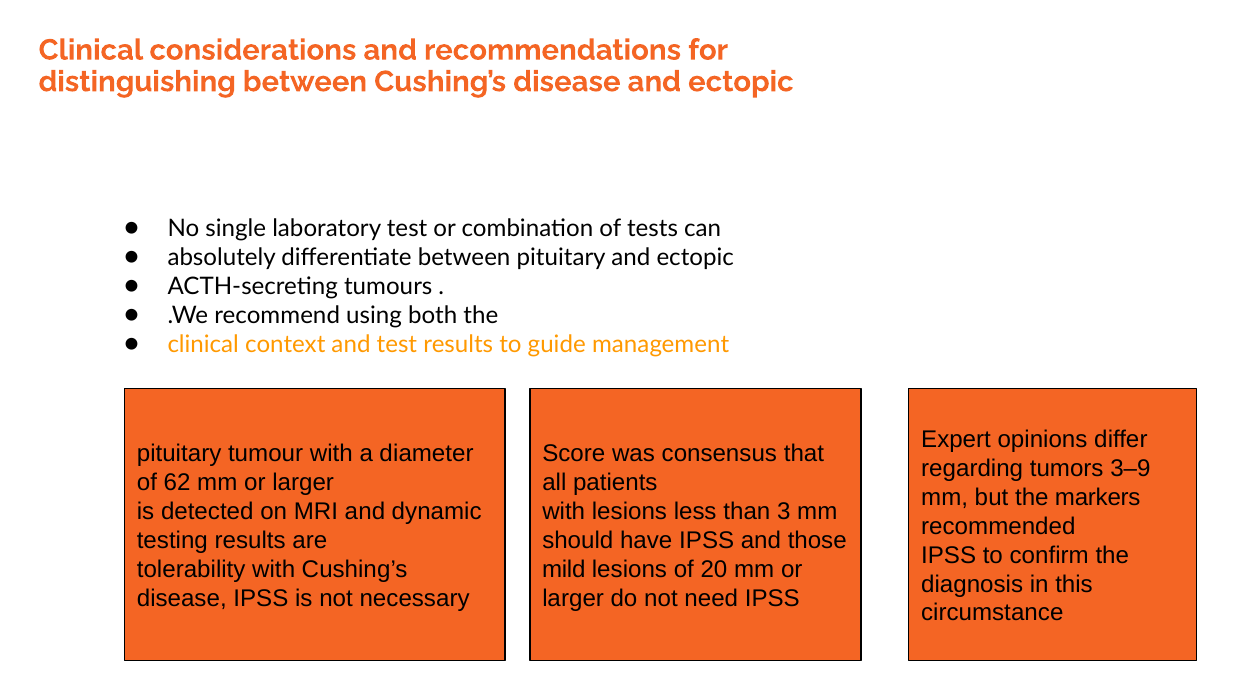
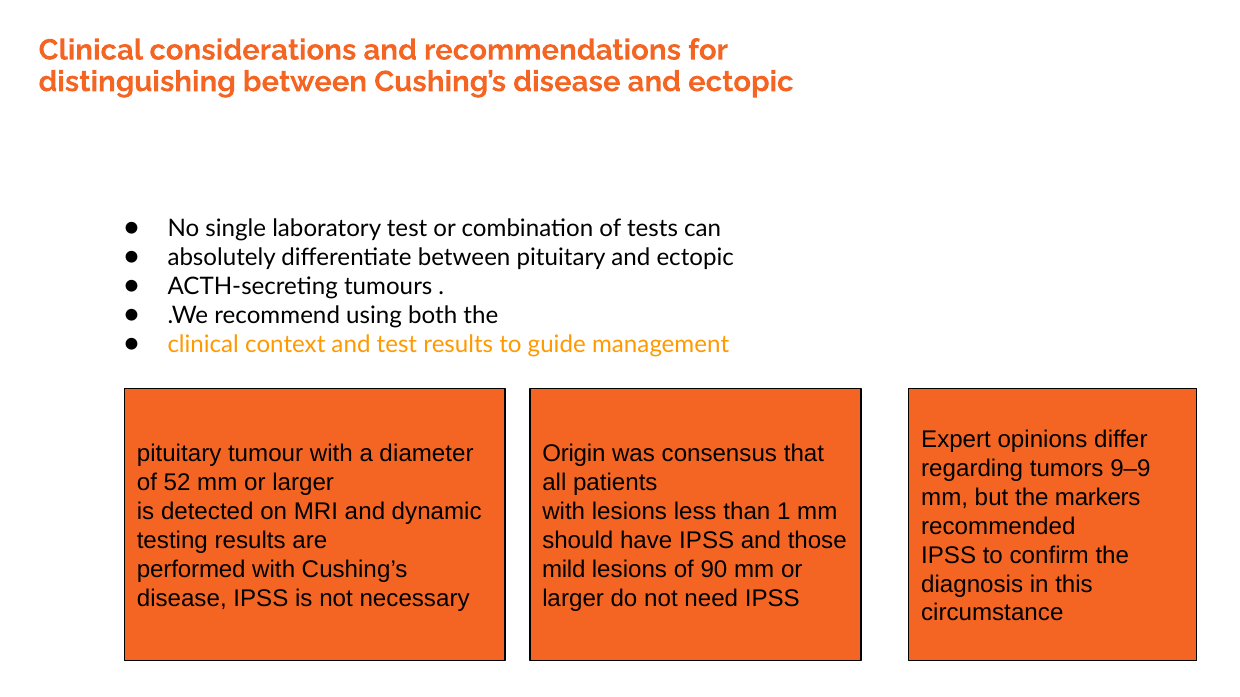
Score: Score -> Origin
3–9: 3–9 -> 9–9
62: 62 -> 52
3: 3 -> 1
tolerability: tolerability -> performed
20: 20 -> 90
